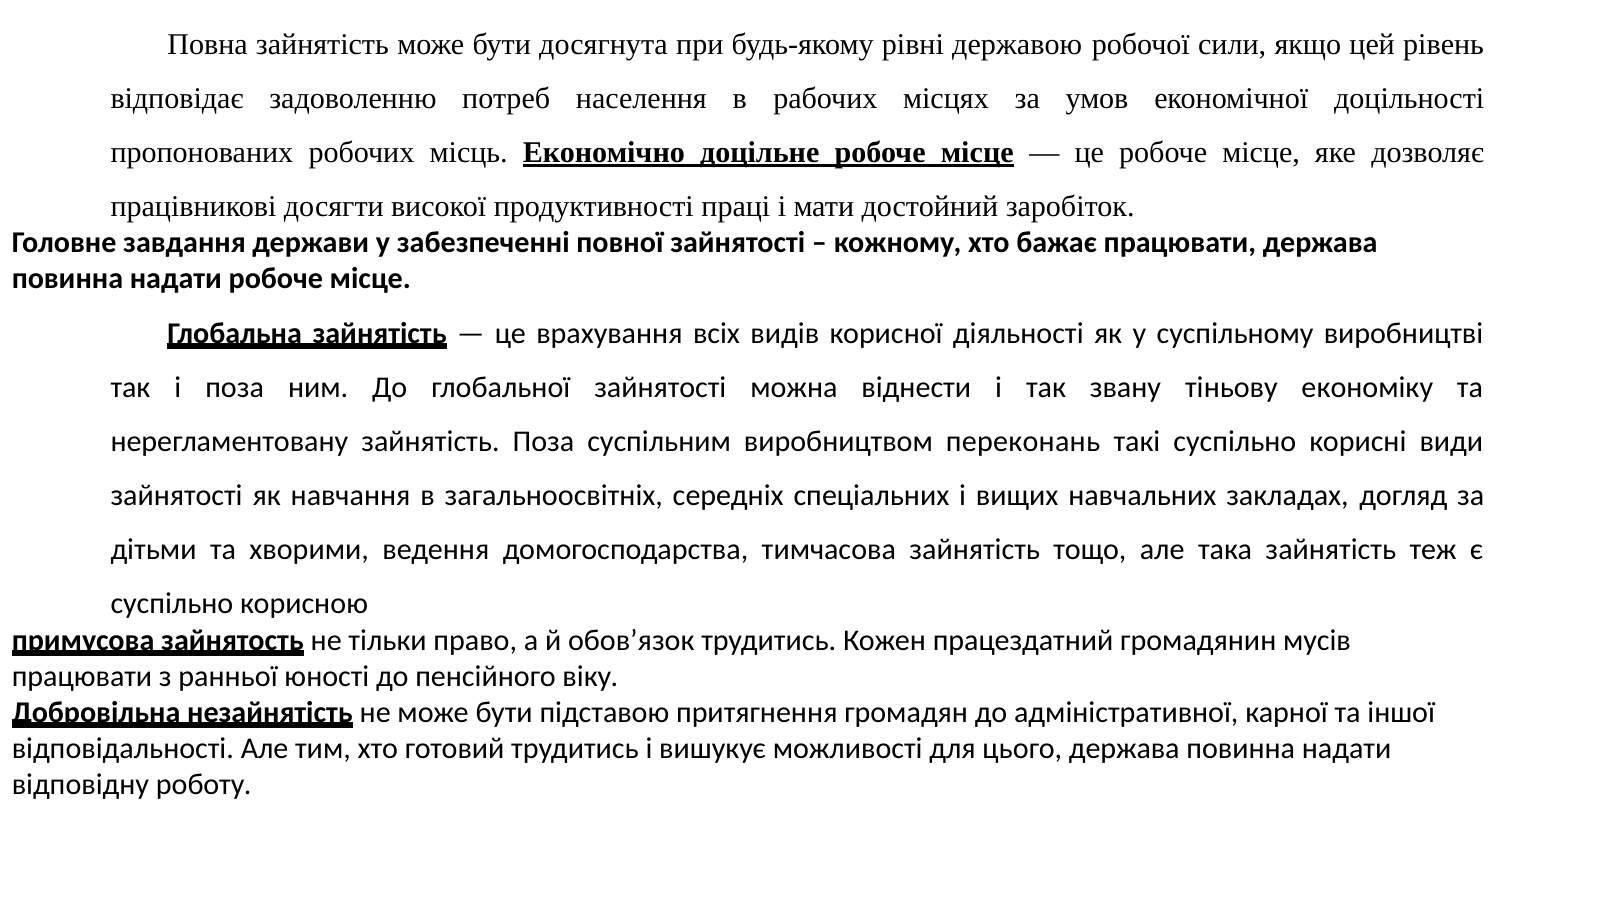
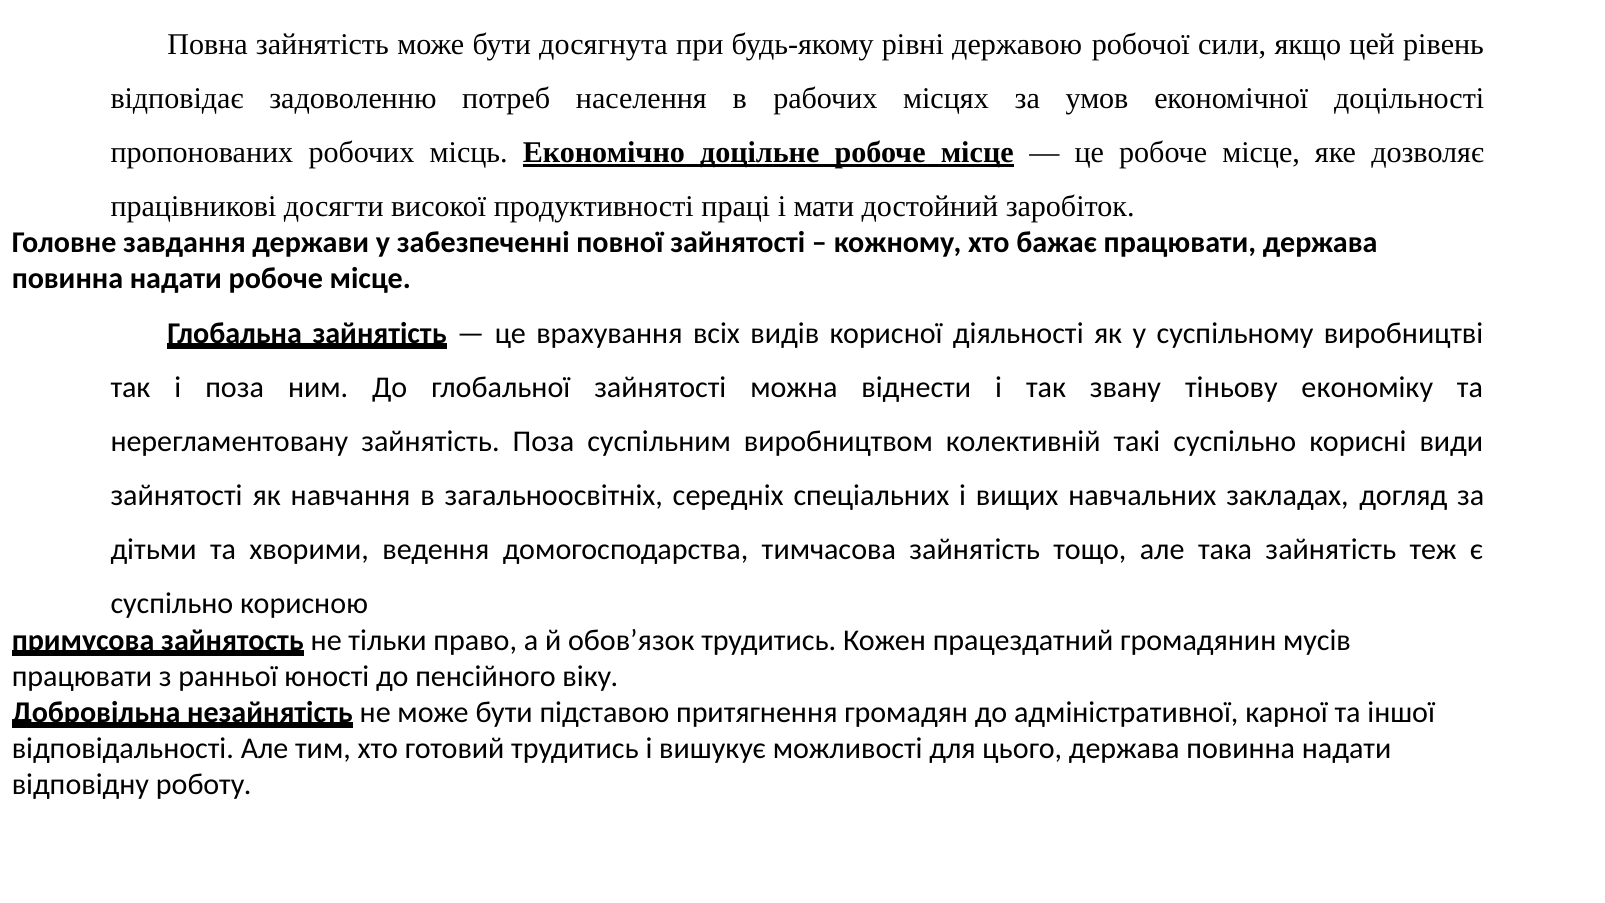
переконань: переконань -> колективнiй
